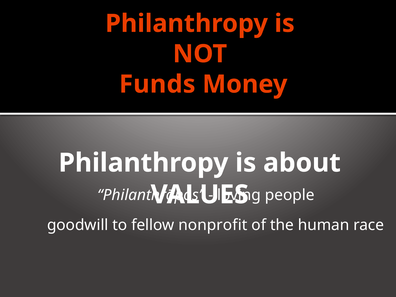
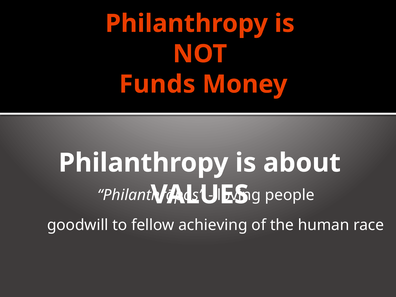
nonprofit: nonprofit -> achieving
